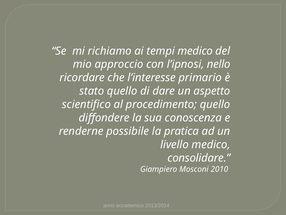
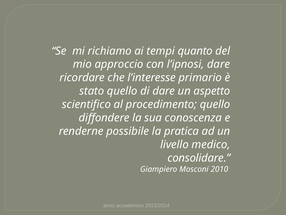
tempi medico: medico -> quanto
l’ipnosi nello: nello -> dare
